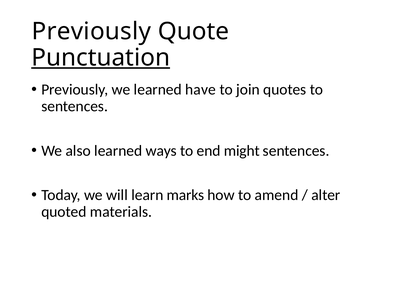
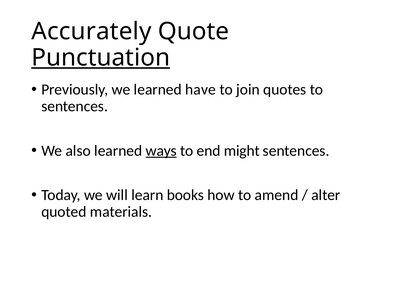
Previously at (91, 31): Previously -> Accurately
ways underline: none -> present
marks: marks -> books
